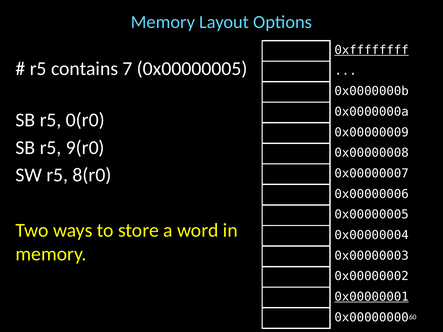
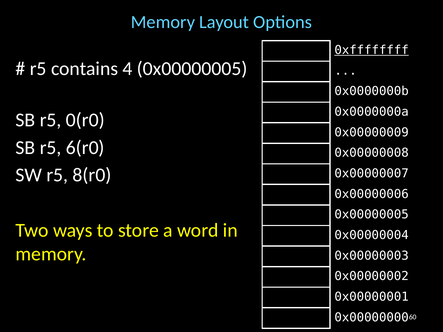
7: 7 -> 4
9(r0: 9(r0 -> 6(r0
0x00000001 underline: present -> none
